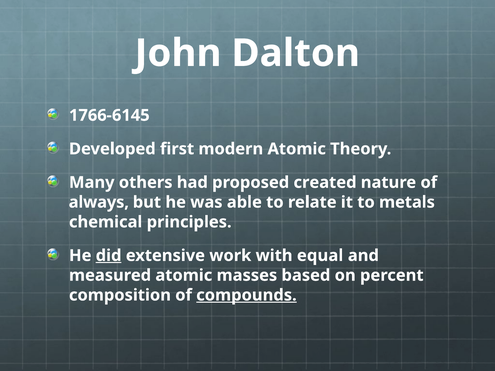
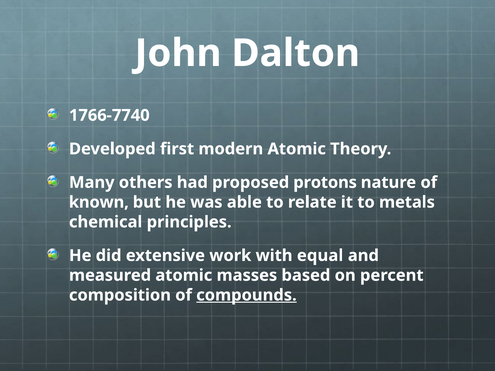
1766-6145: 1766-6145 -> 1766-7740
created: created -> protons
always: always -> known
did underline: present -> none
